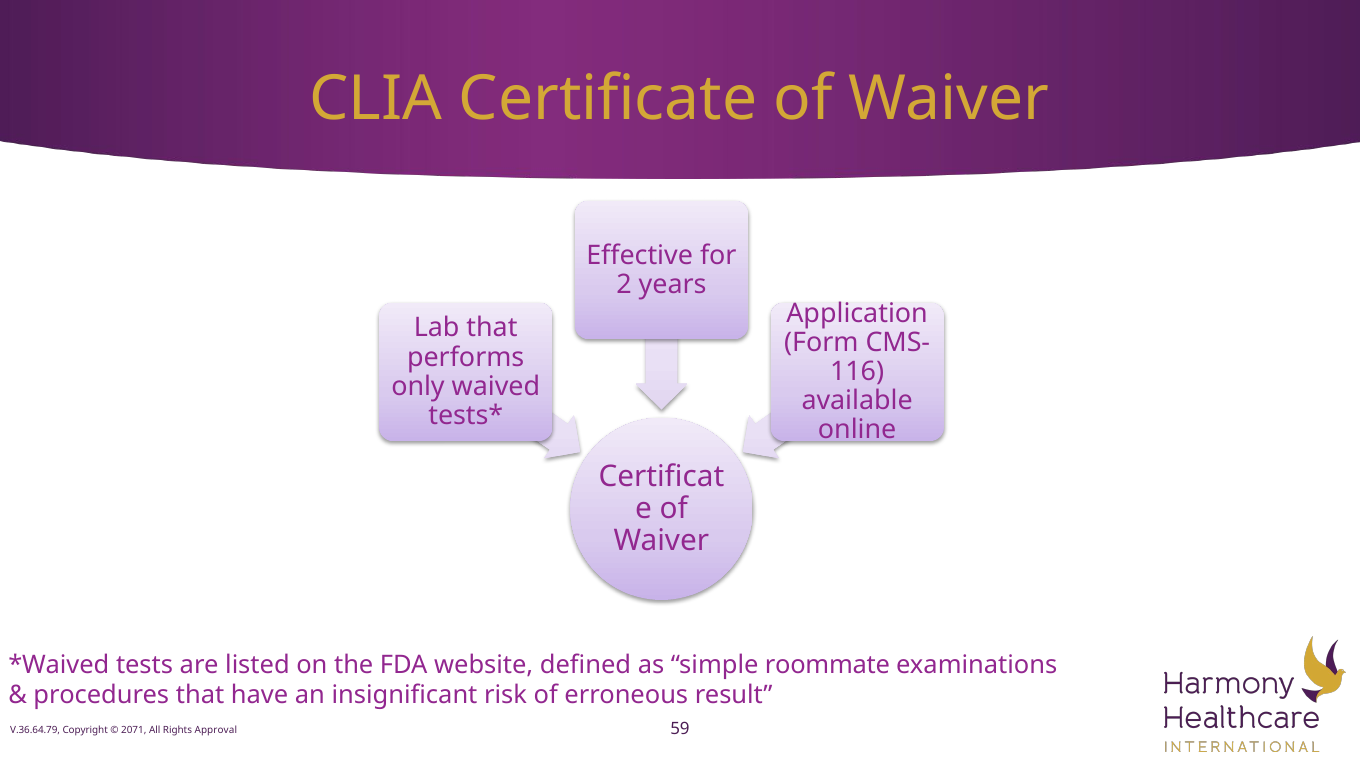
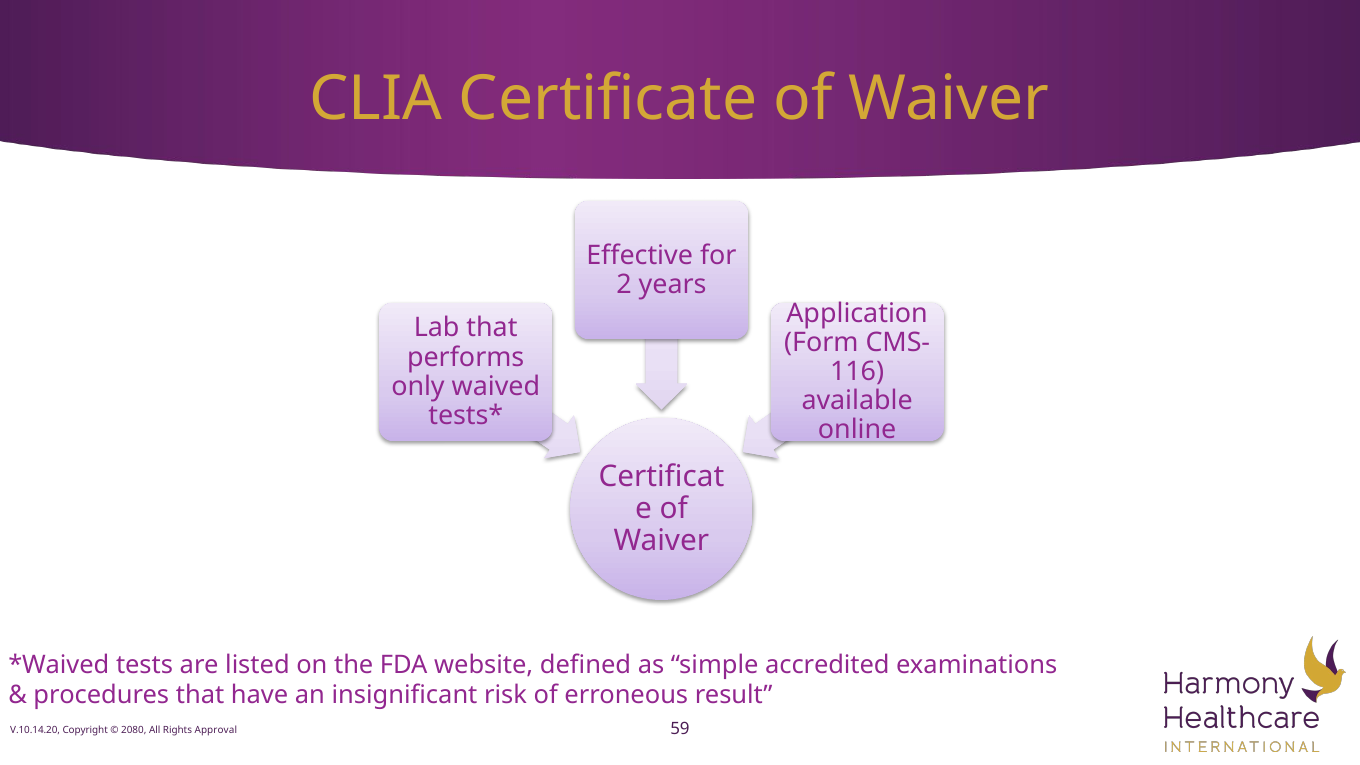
roommate: roommate -> accredited
V.36.64.79: V.36.64.79 -> V.10.14.20
2071: 2071 -> 2080
